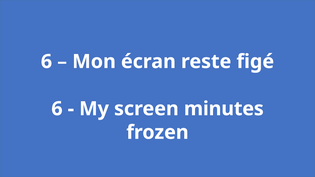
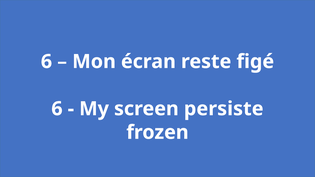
minutes: minutes -> persiste
